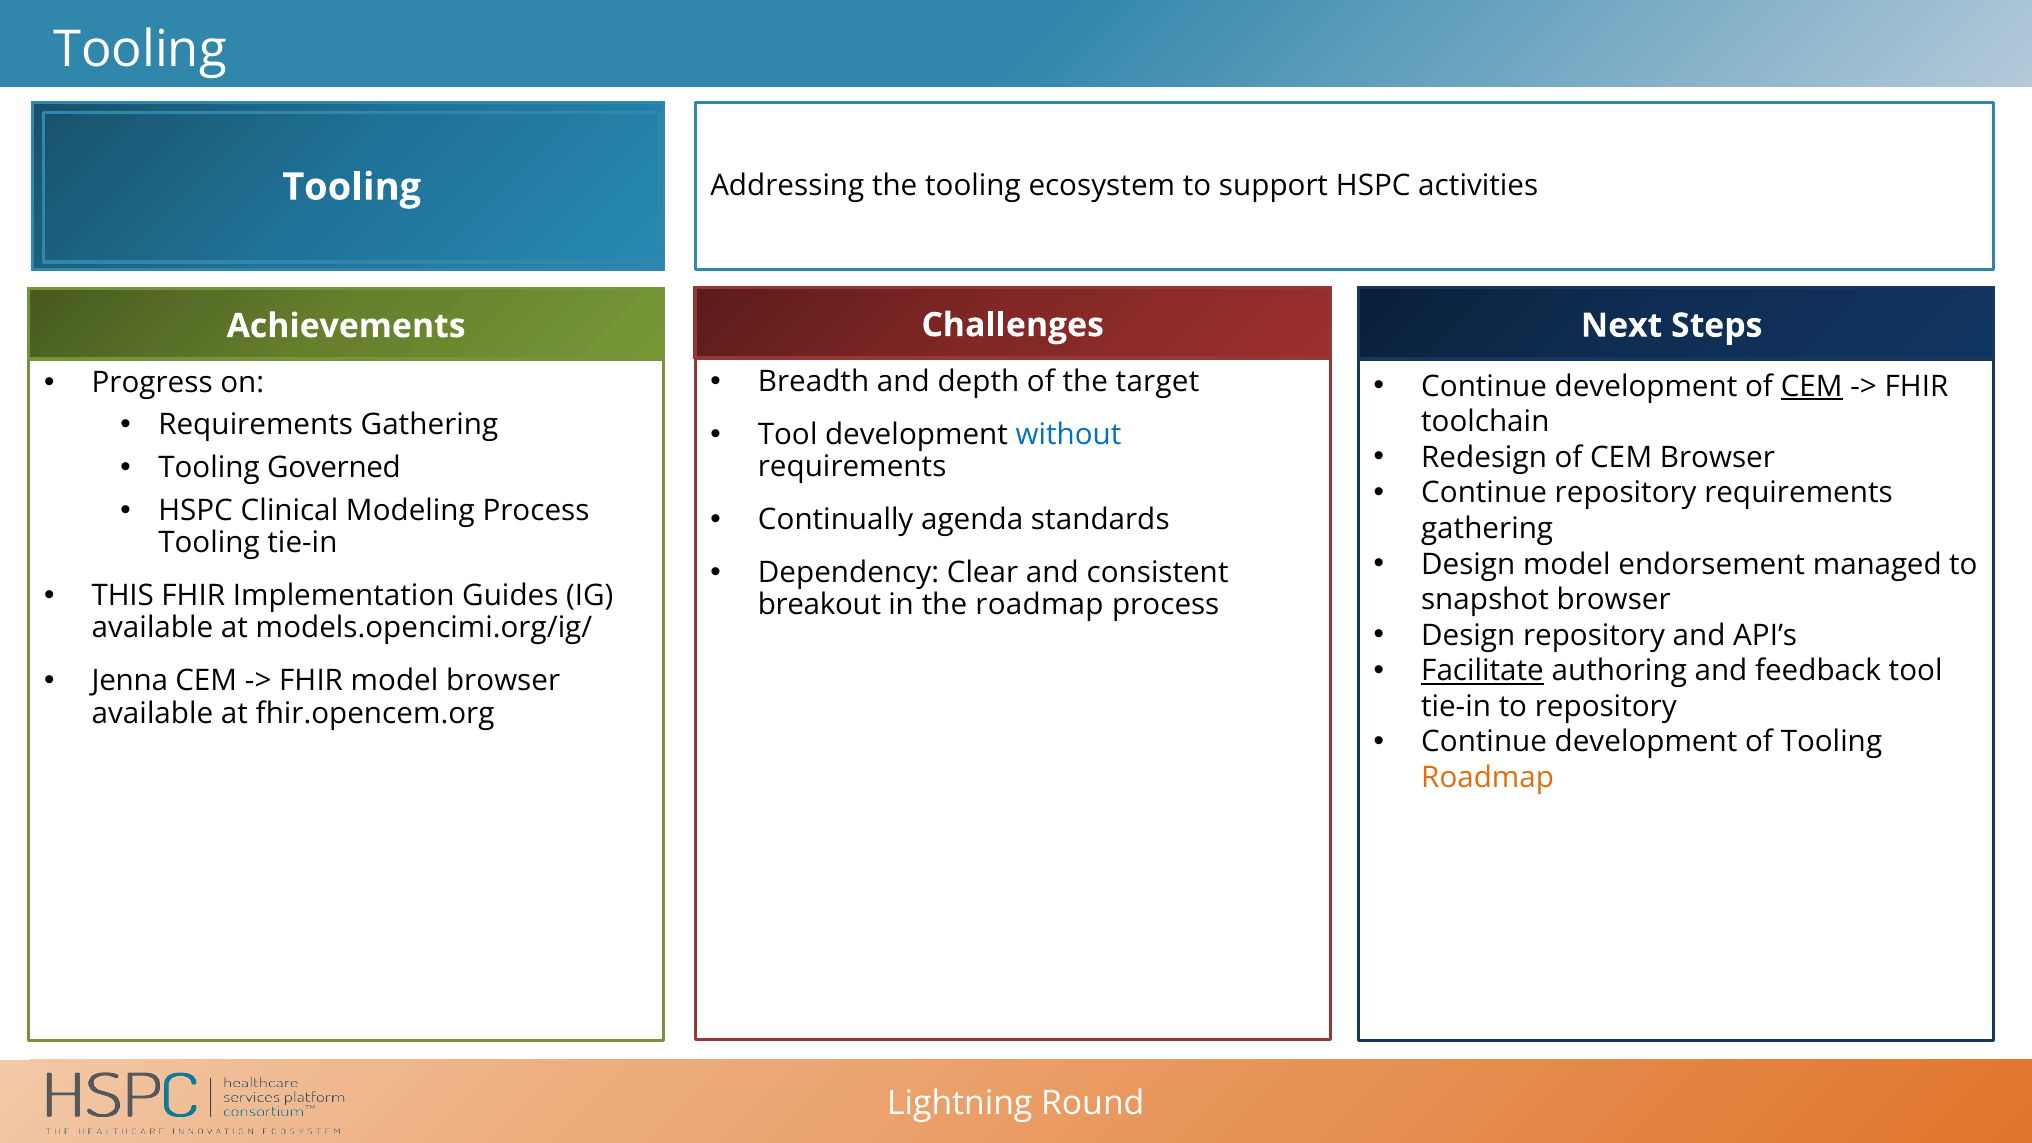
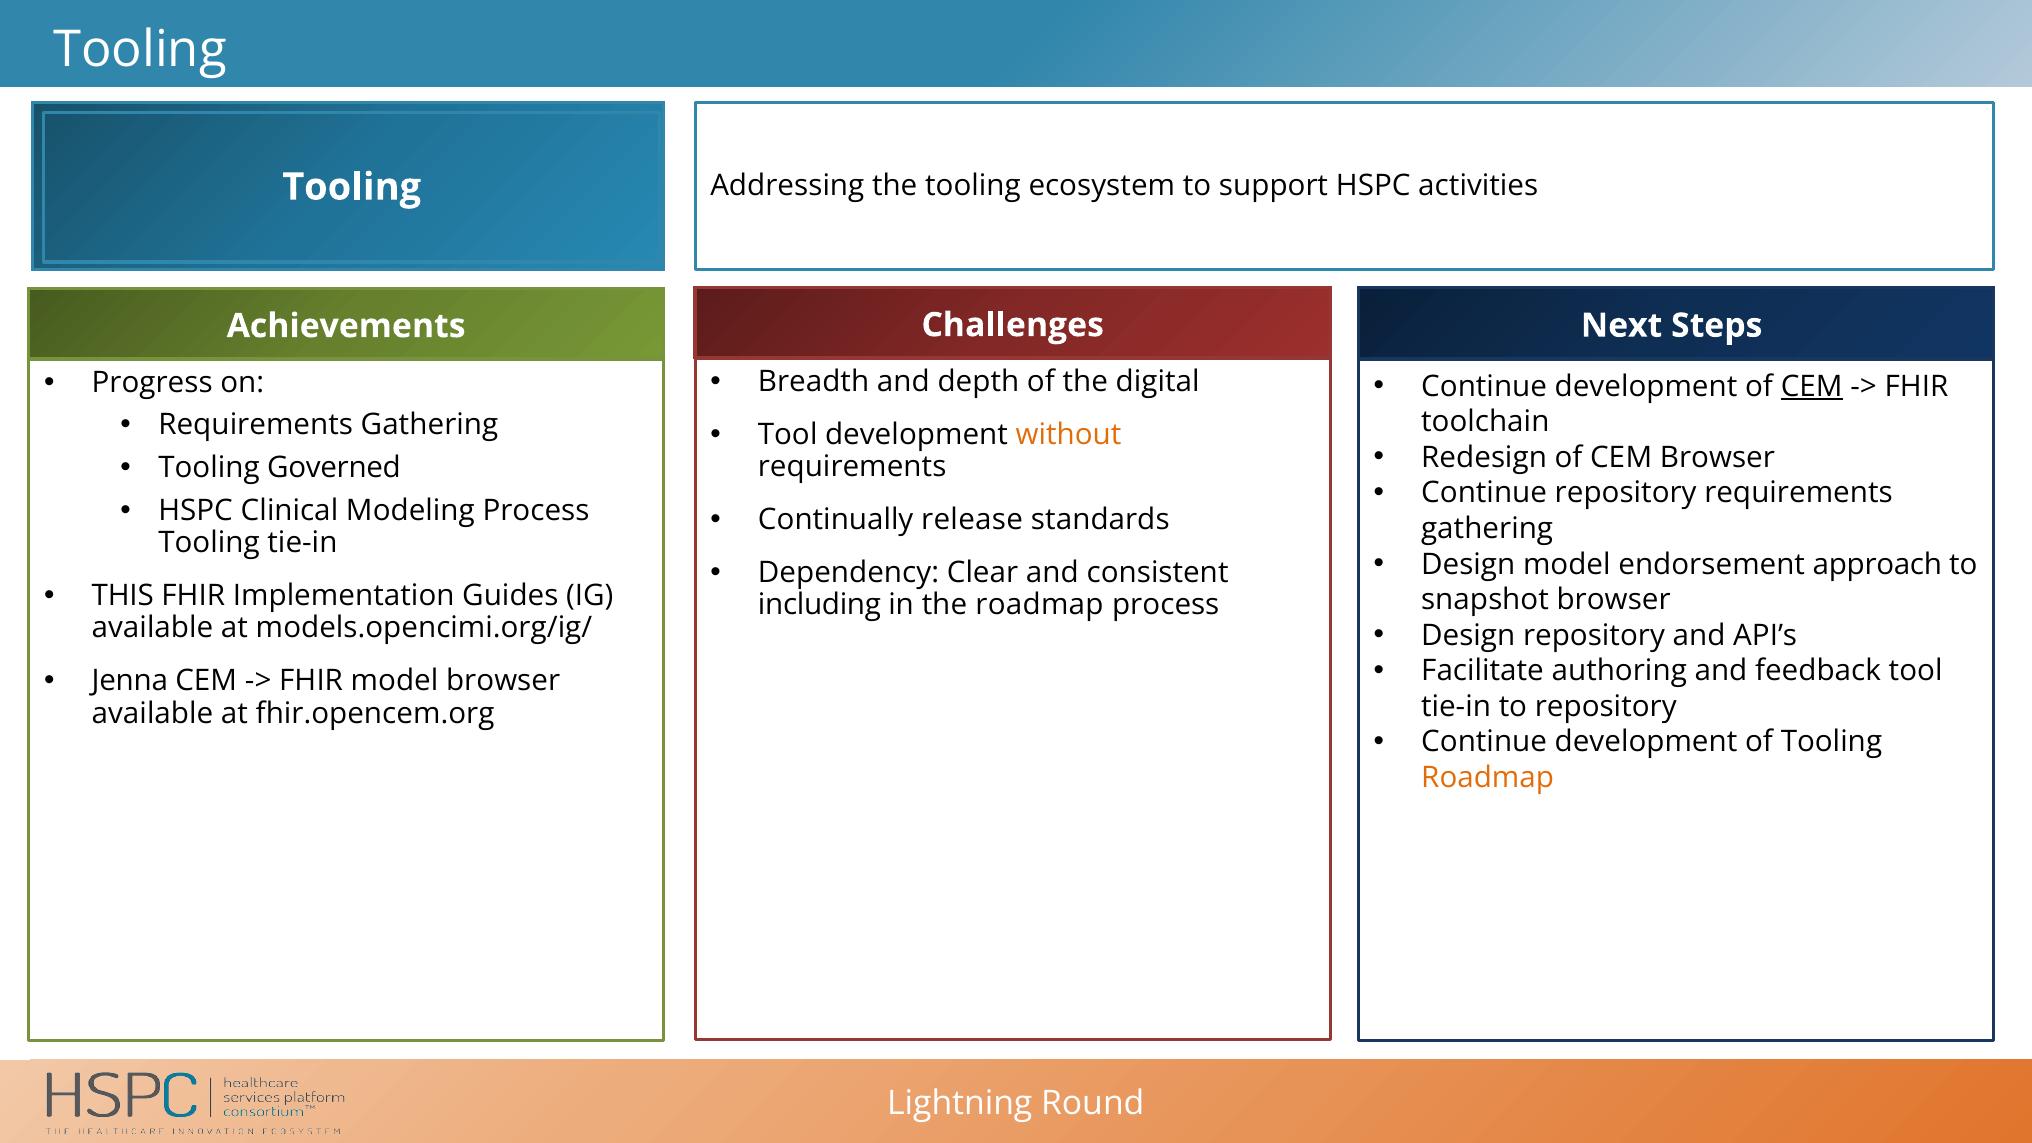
target: target -> digital
without colour: blue -> orange
agenda: agenda -> release
managed: managed -> approach
breakout: breakout -> including
Facilitate underline: present -> none
